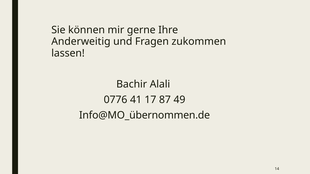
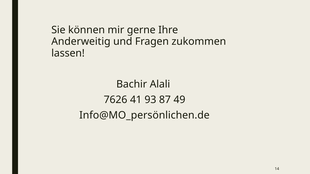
0776: 0776 -> 7626
17: 17 -> 93
Info@MO_übernommen.de: Info@MO_übernommen.de -> Info@MO_persönlichen.de
